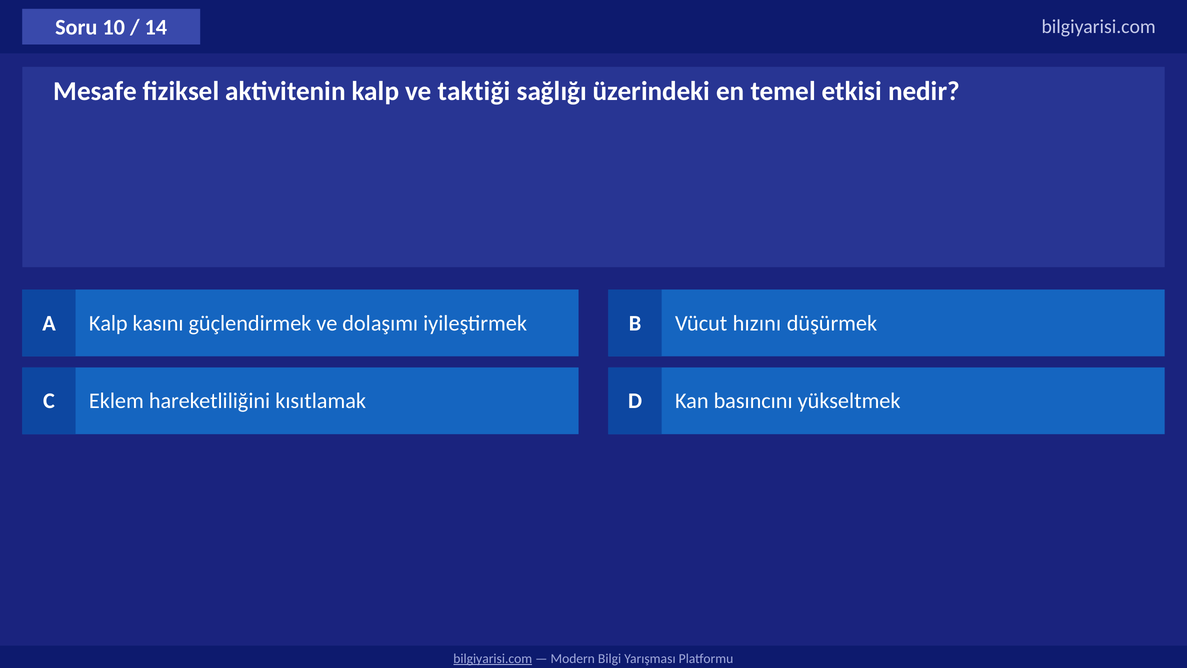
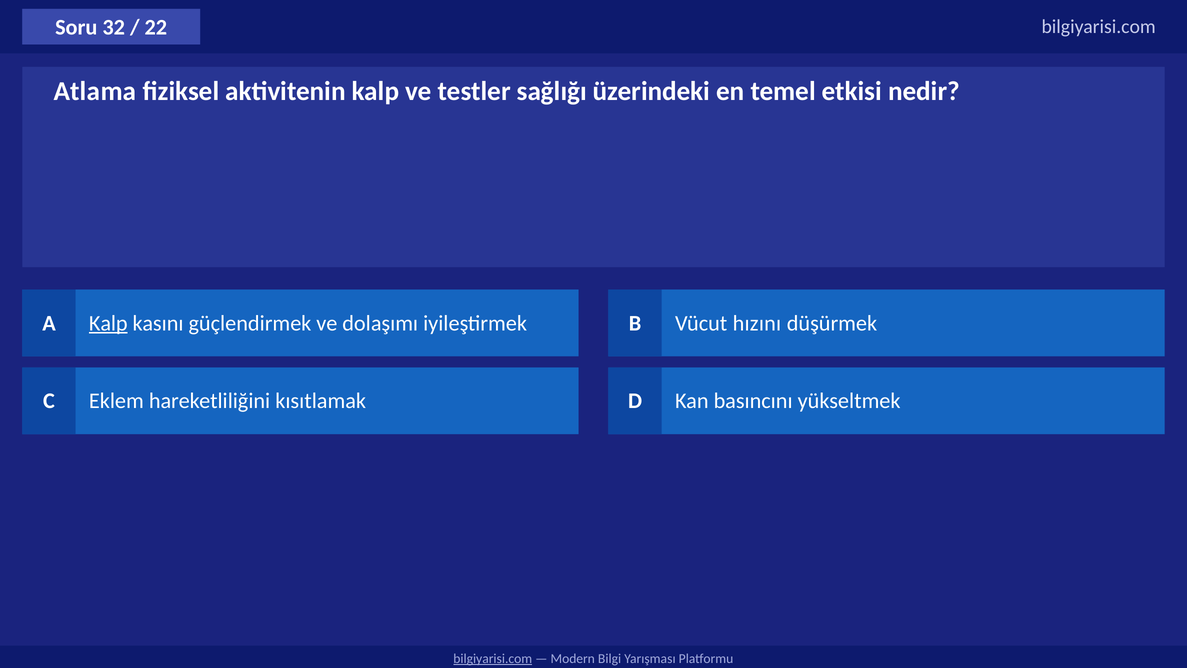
10: 10 -> 32
14: 14 -> 22
Mesafe: Mesafe -> Atlama
taktiği: taktiği -> testler
Kalp at (108, 323) underline: none -> present
